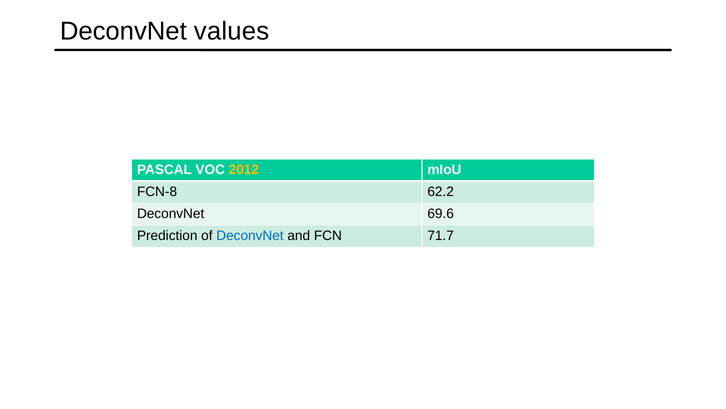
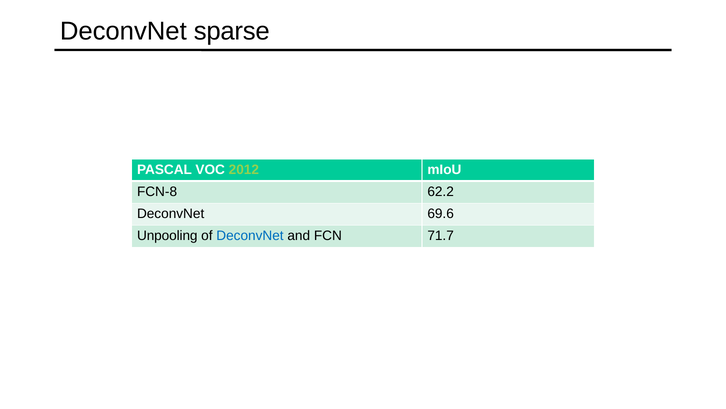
values: values -> sparse
2012 colour: yellow -> light green
Prediction: Prediction -> Unpooling
